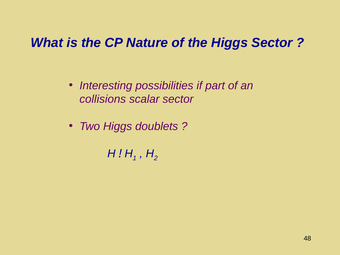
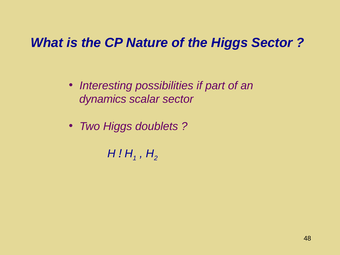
collisions: collisions -> dynamics
